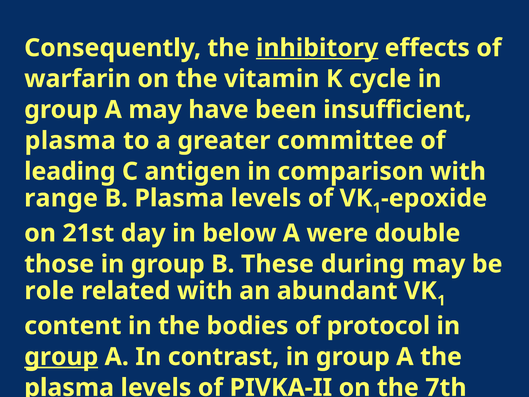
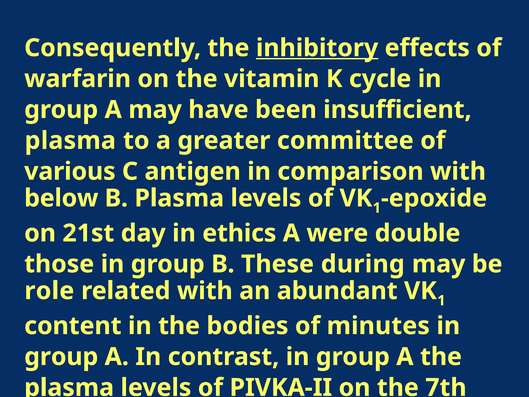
leading: leading -> various
range: range -> below
below: below -> ethics
protocol: protocol -> minutes
group at (61, 357) underline: present -> none
